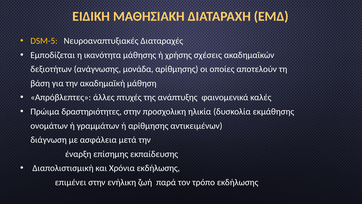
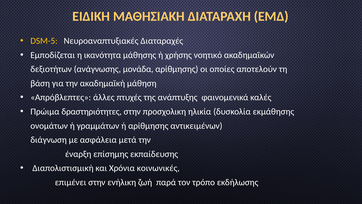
σχέσεις: σχέσεις -> νοητικό
Χρόνια εκδήλωσης: εκδήλωσης -> κοινωνικές
